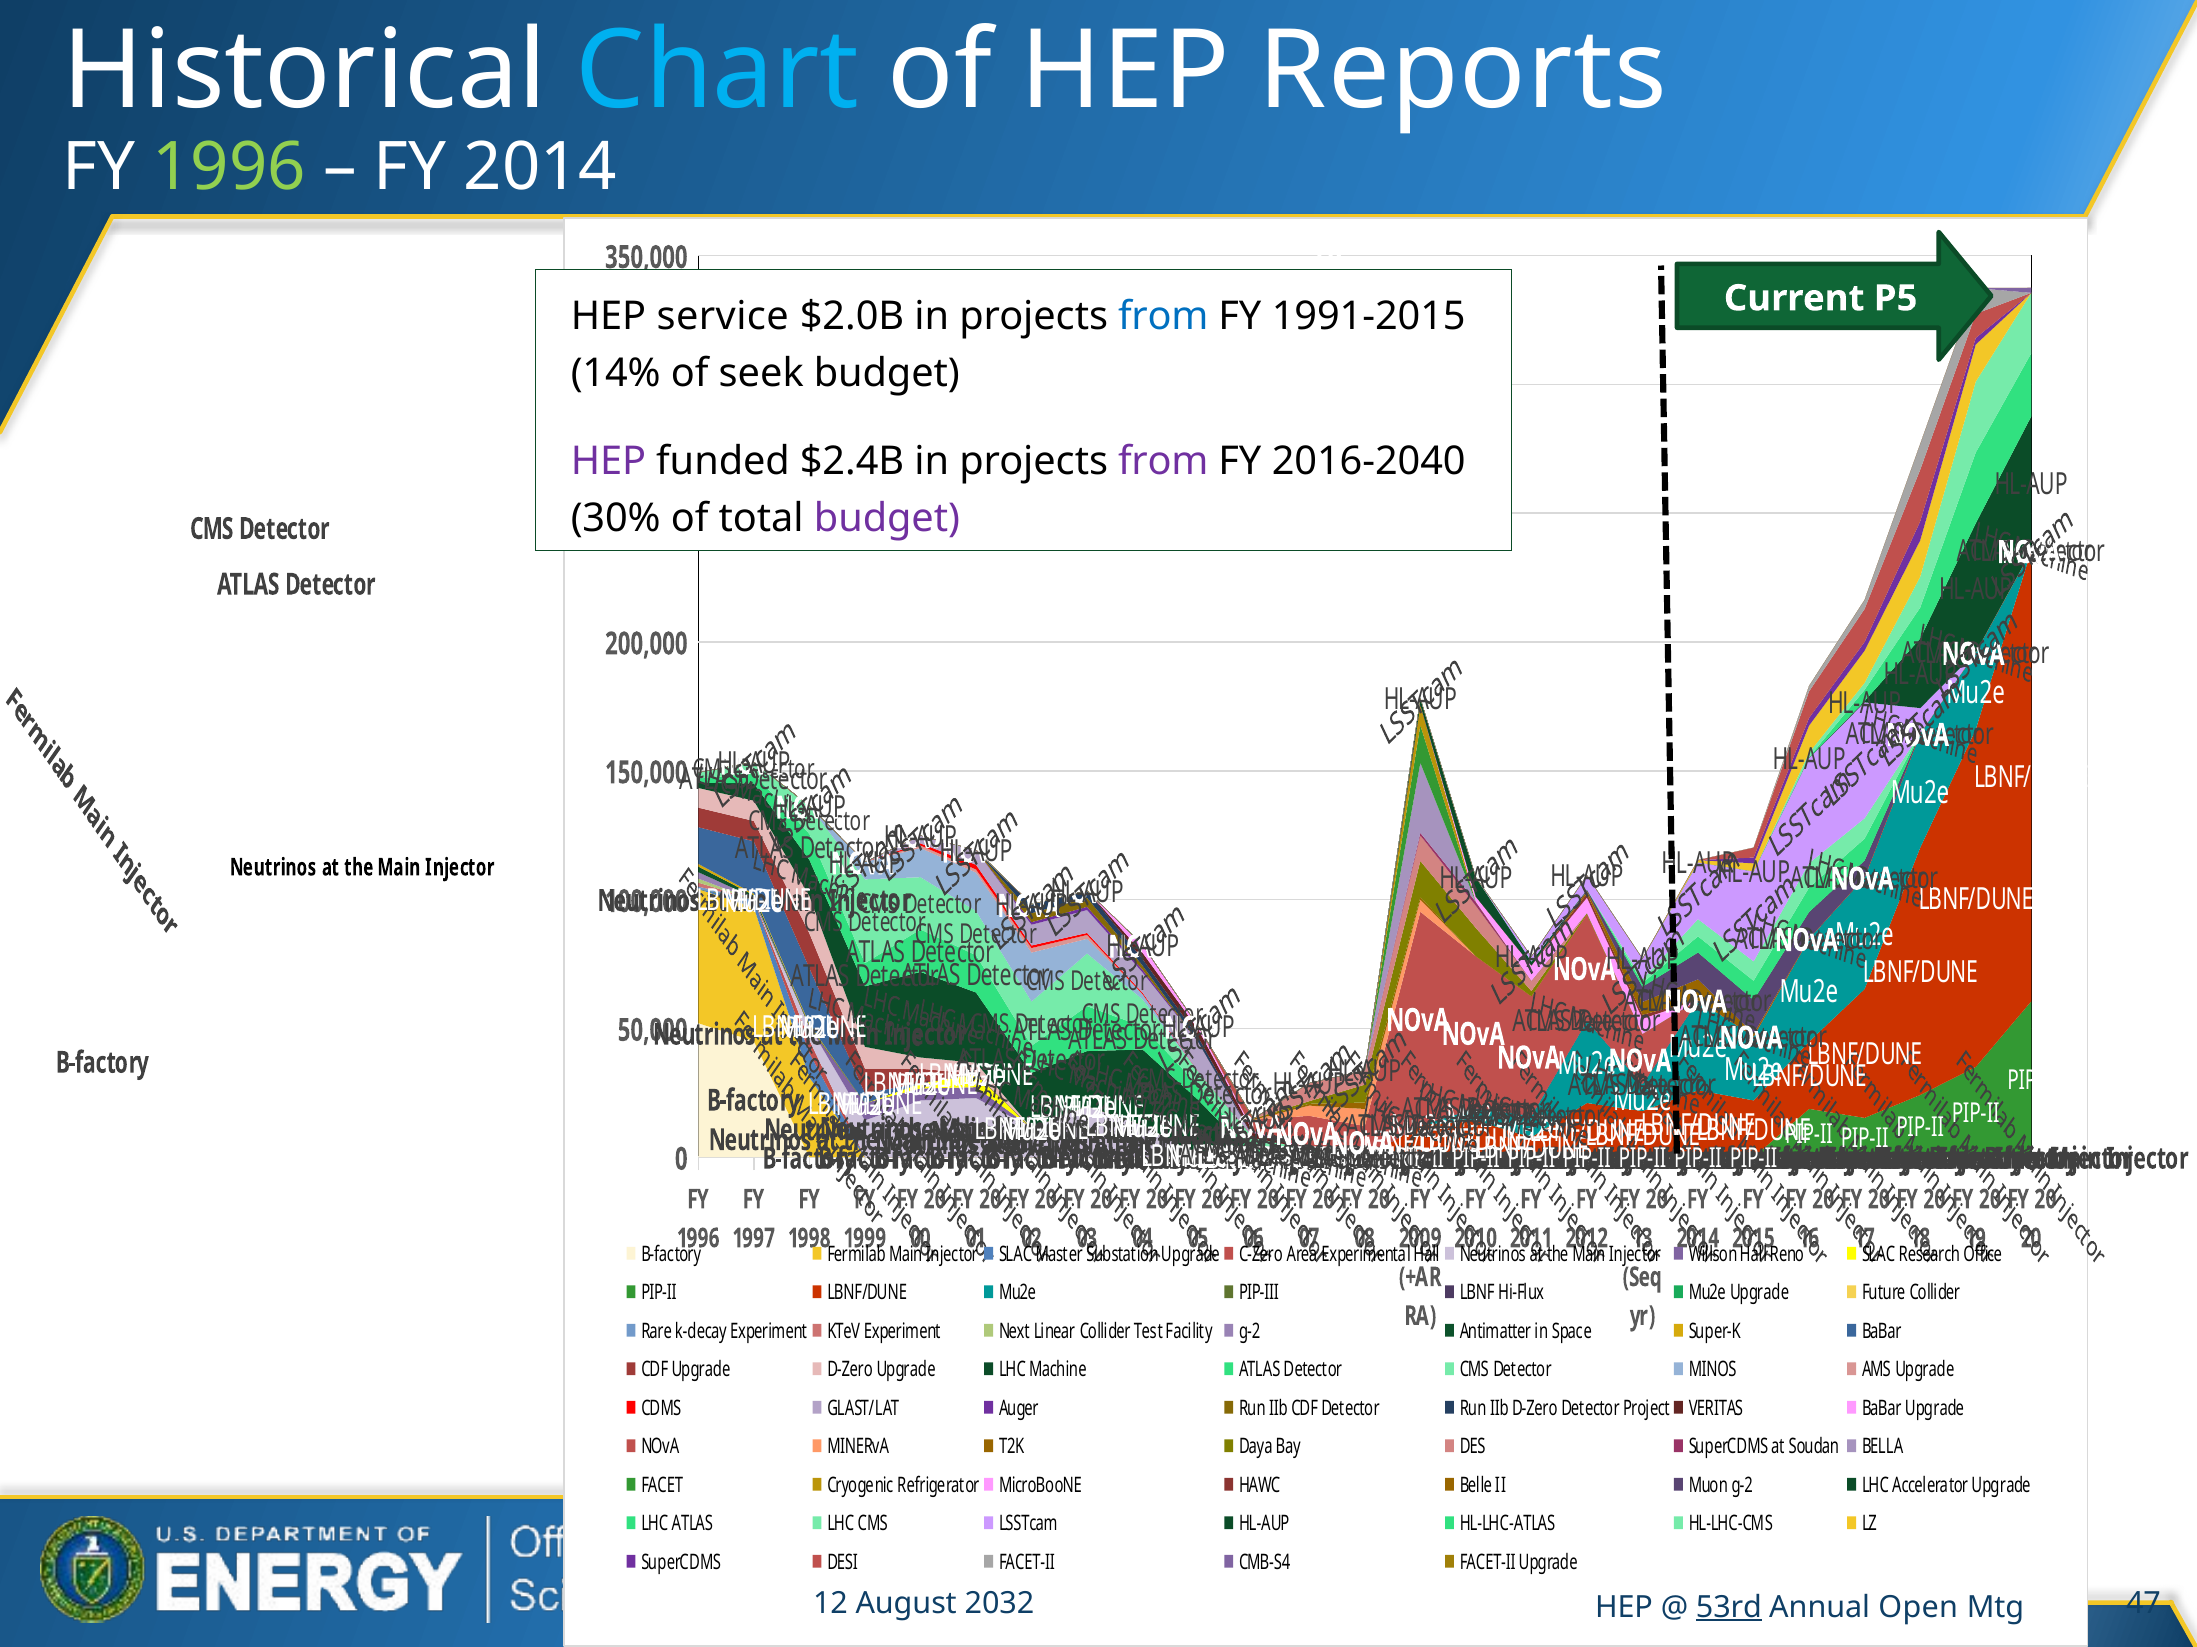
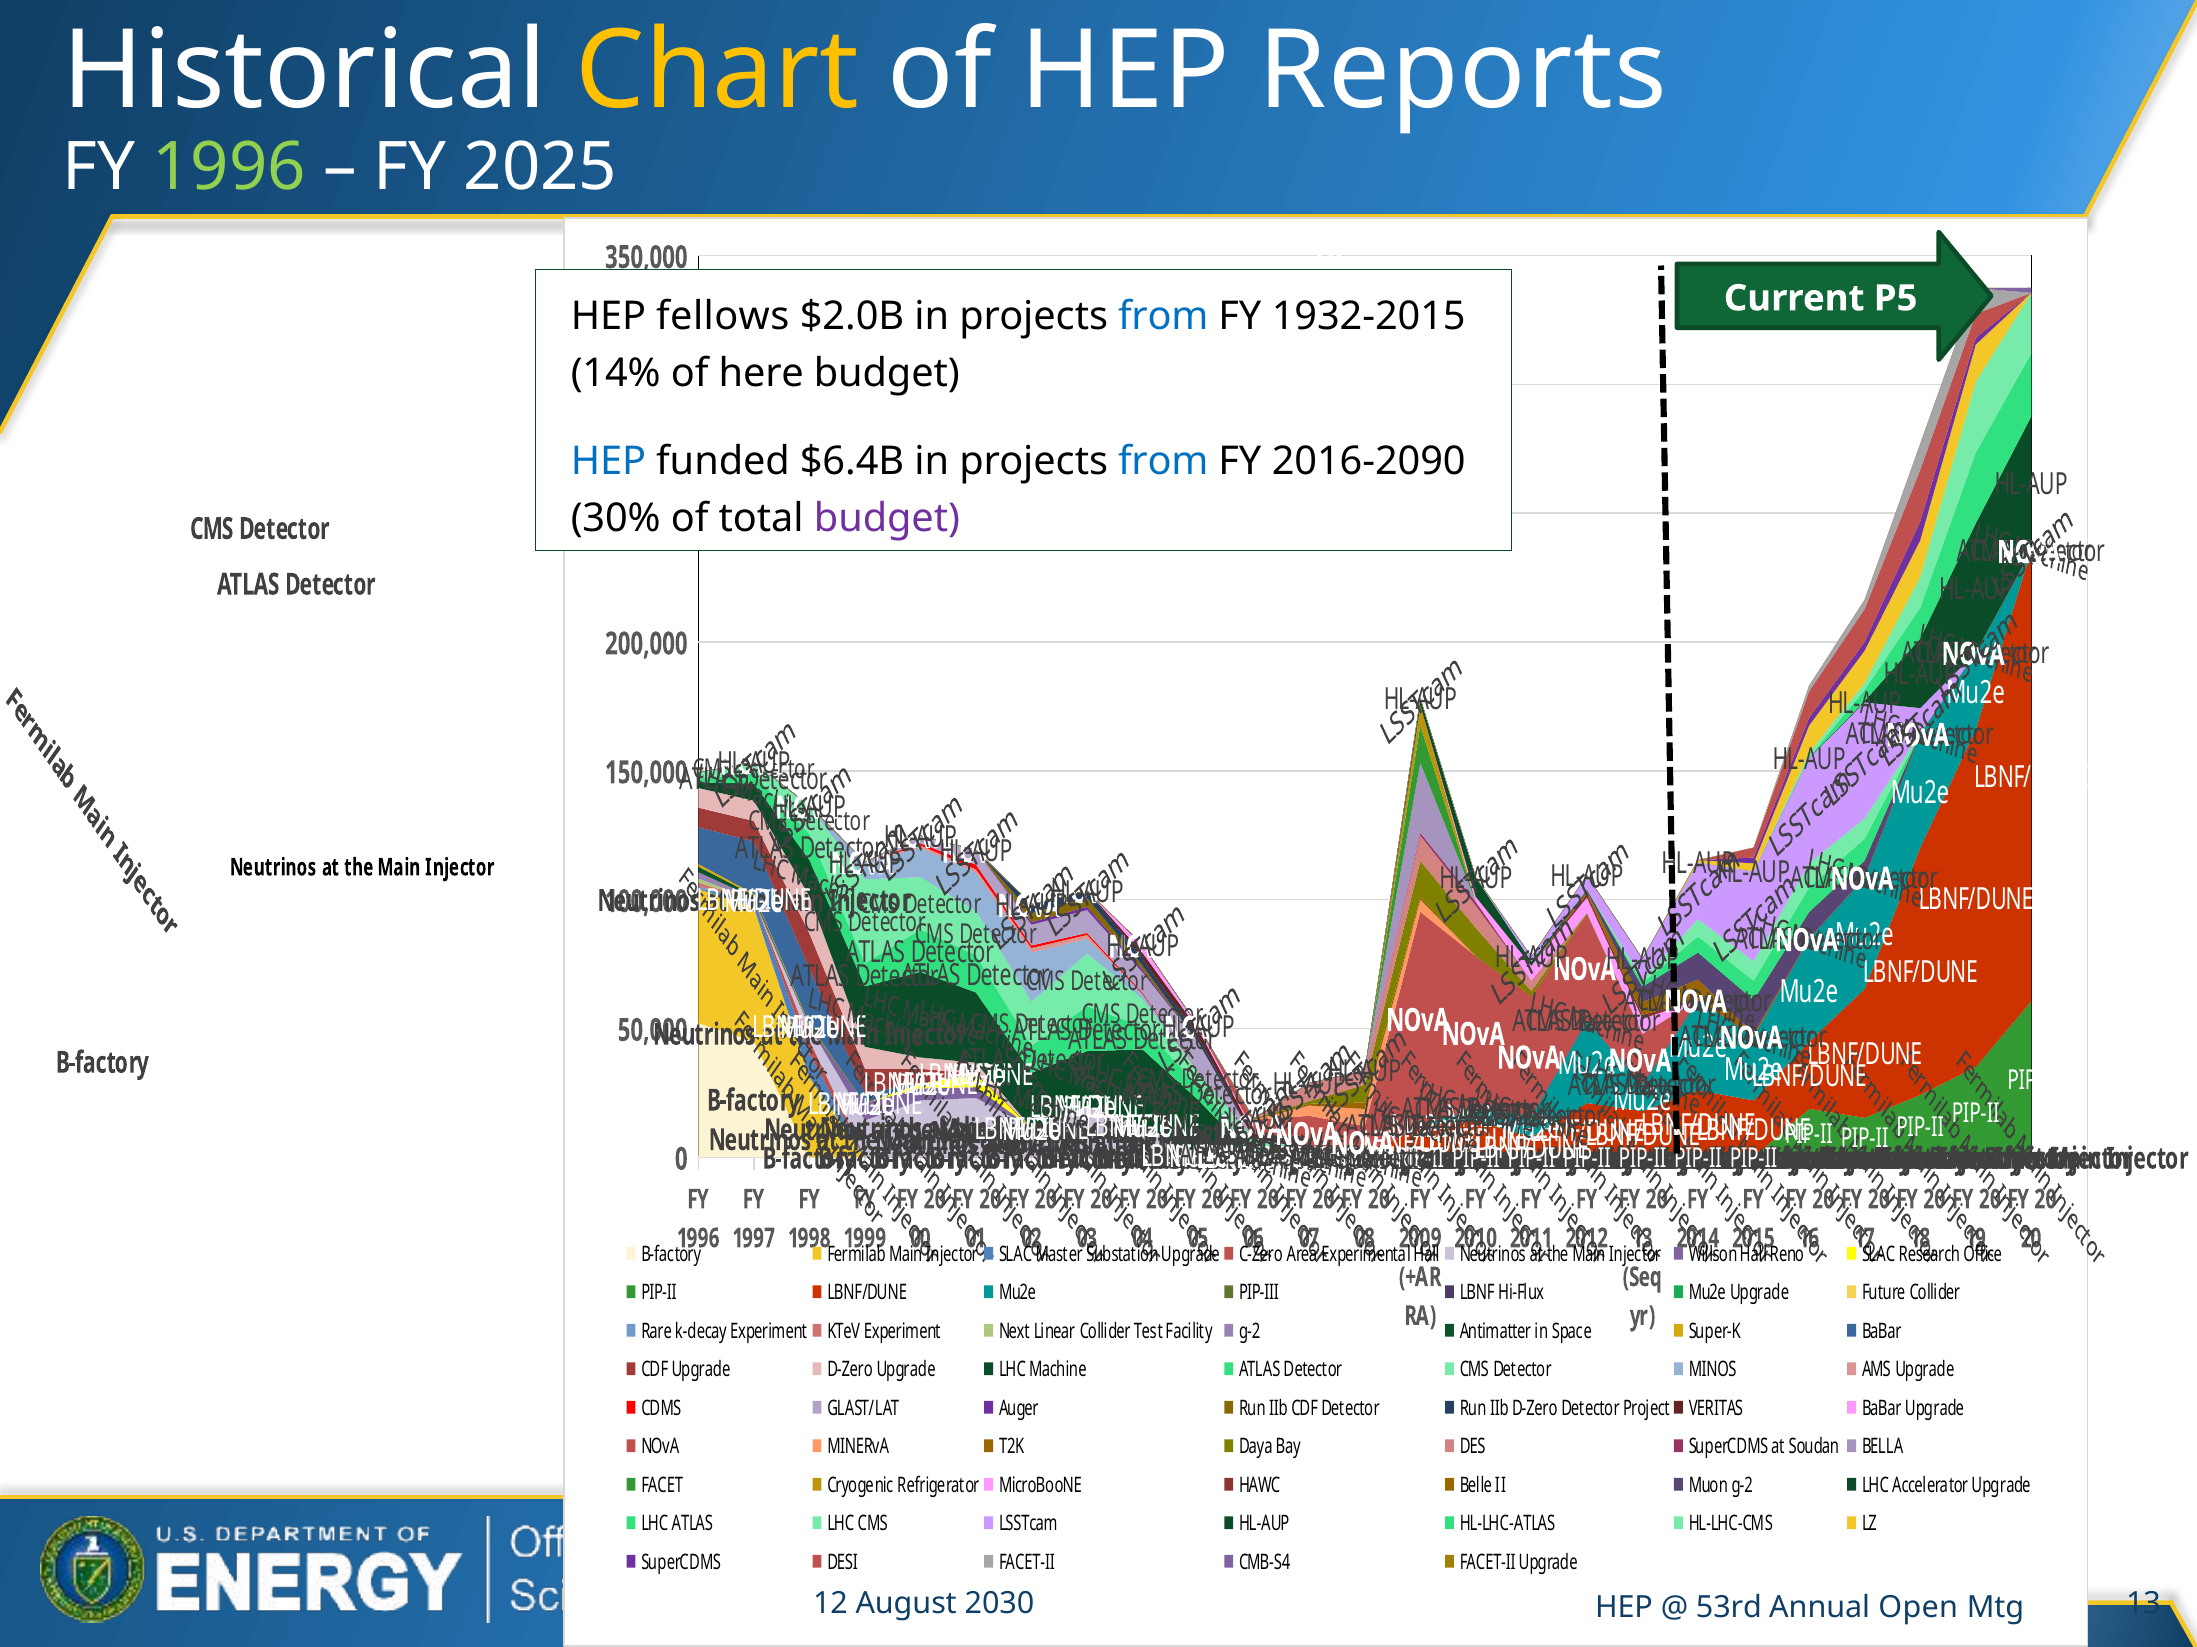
Chart colour: light blue -> yellow
2014 at (541, 167): 2014 -> 2025
service: service -> fellows
1991-2015: 1991-2015 -> 1932-2015
seek: seek -> here
HEP at (608, 462) colour: purple -> blue
$2.4B: $2.4B -> $6.4B
from at (1163, 462) colour: purple -> blue
2016-2040: 2016-2040 -> 2016-2090
2032: 2032 -> 2030
53rd underline: present -> none
Mtg 47: 47 -> 13
